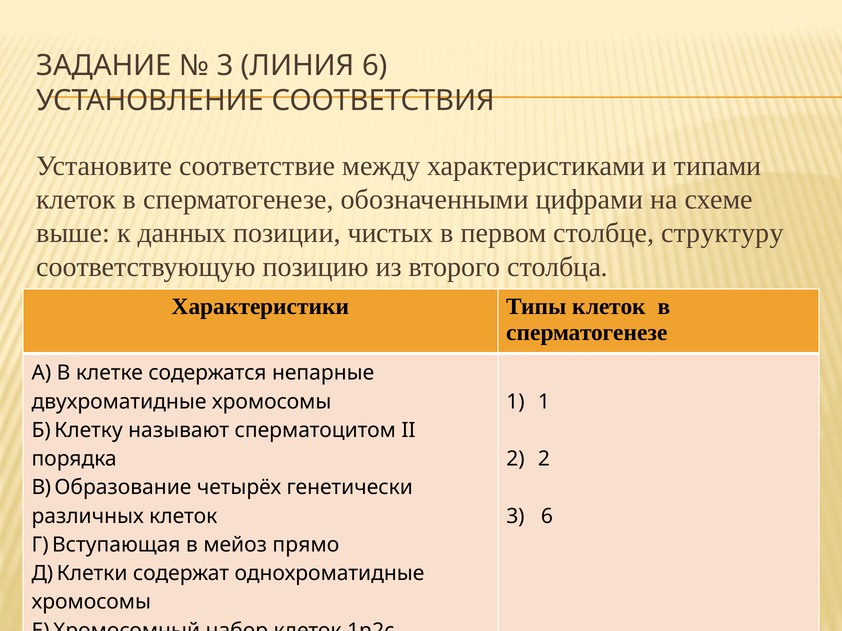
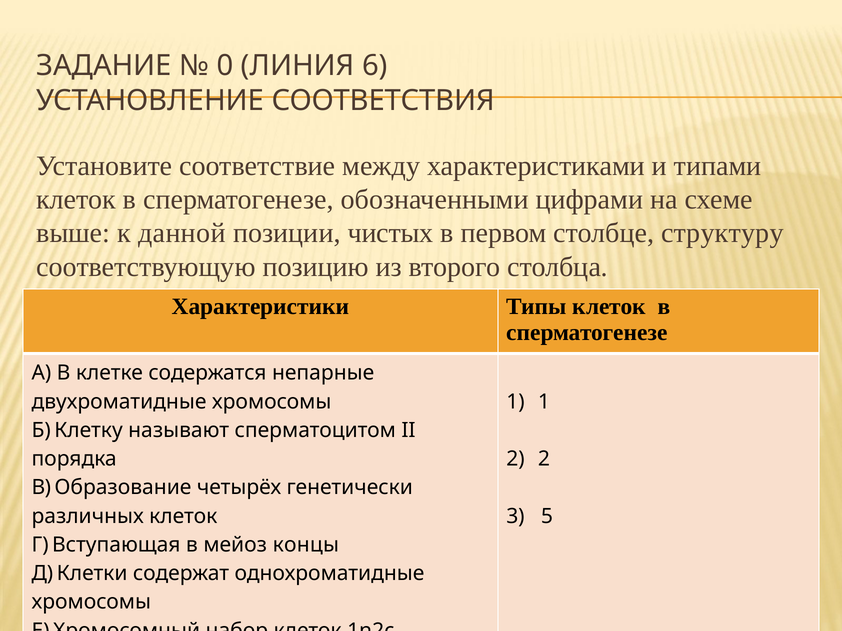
3 at (225, 66): 3 -> 0
данных: данных -> данной
3 6: 6 -> 5
прямо: прямо -> концы
